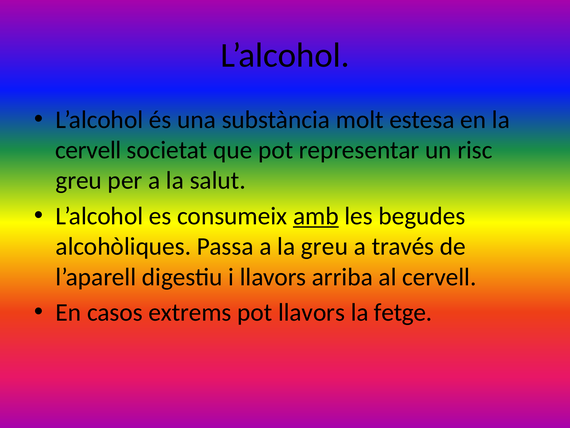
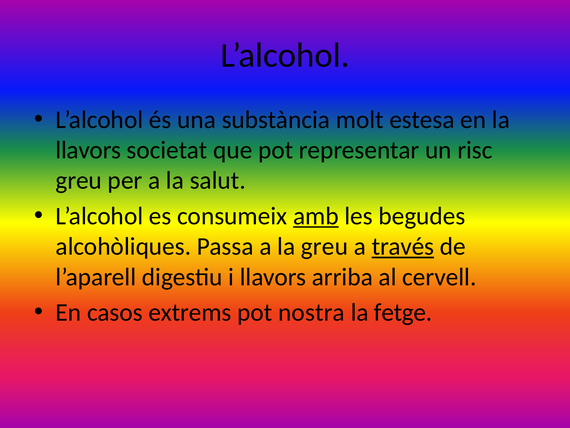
cervell at (88, 150): cervell -> llavors
través underline: none -> present
pot llavors: llavors -> nostra
